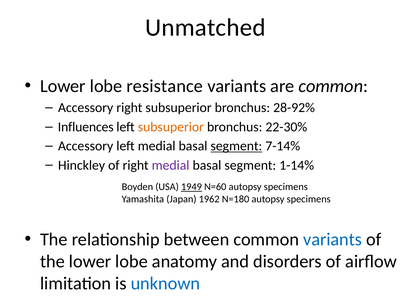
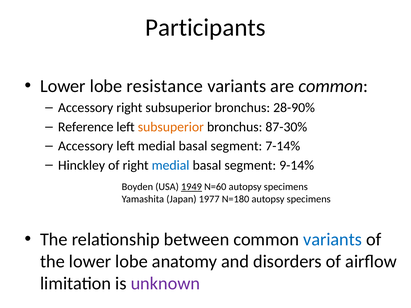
Unmatched: Unmatched -> Participants
28-92%: 28-92% -> 28-90%
Influences: Influences -> Reference
22-30%: 22-30% -> 87-30%
segment at (236, 146) underline: present -> none
medial at (171, 165) colour: purple -> blue
1-14%: 1-14% -> 9-14%
1962: 1962 -> 1977
unknown colour: blue -> purple
